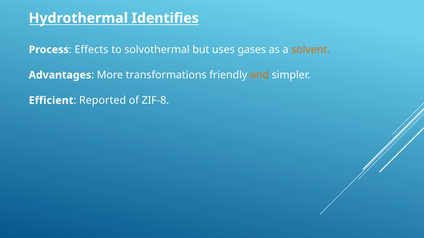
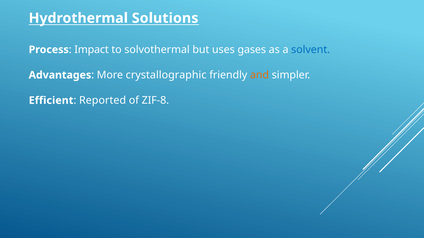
Identifies: Identifies -> Solutions
Effects: Effects -> Impact
solvent colour: orange -> blue
transformations: transformations -> crystallographic
